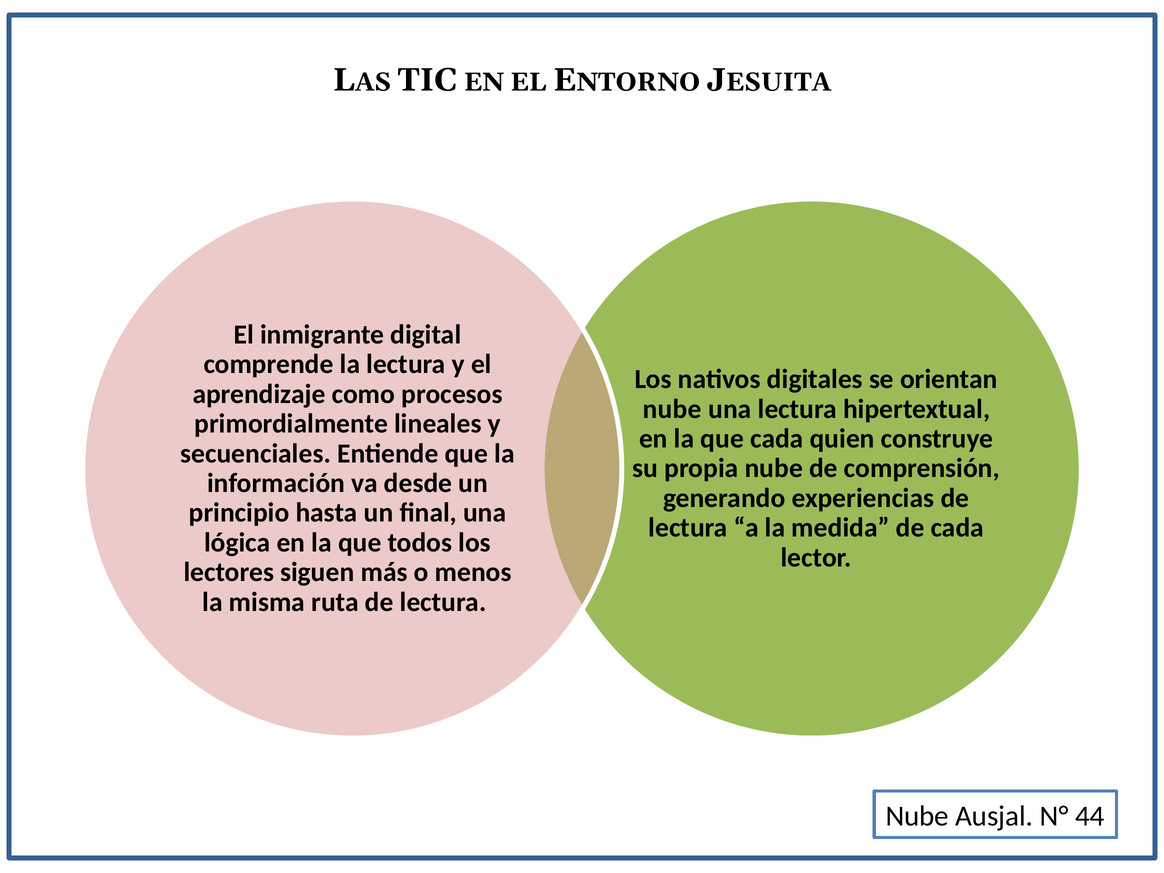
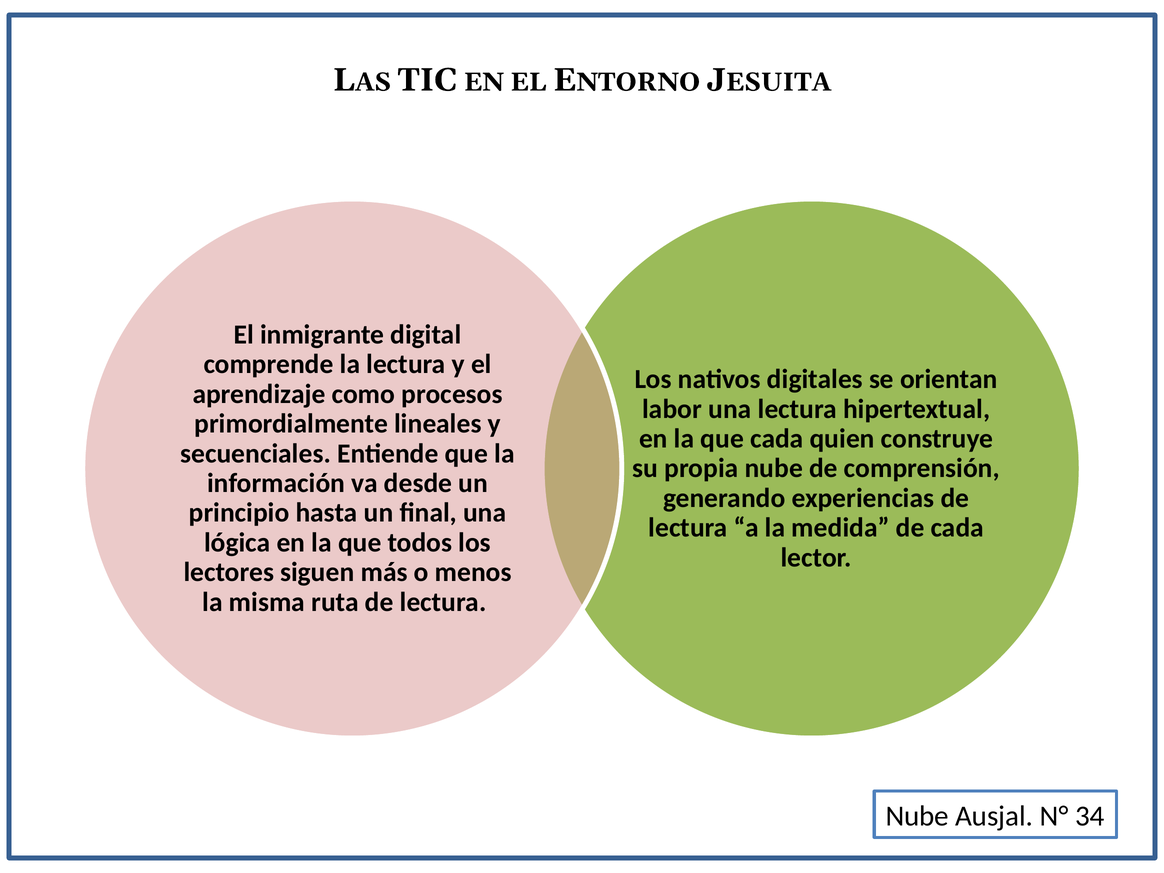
nube at (672, 409): nube -> labor
44: 44 -> 34
